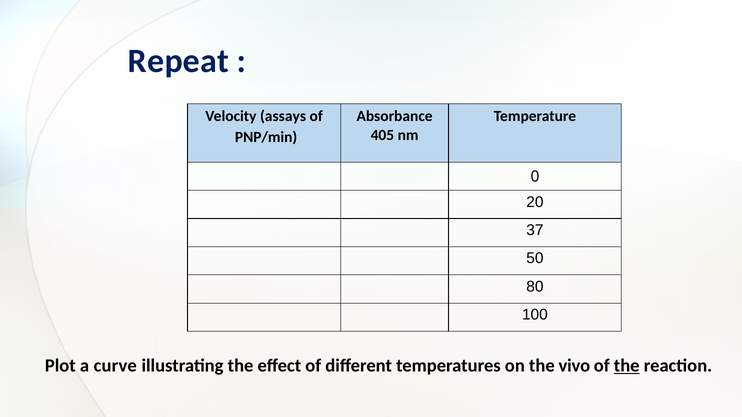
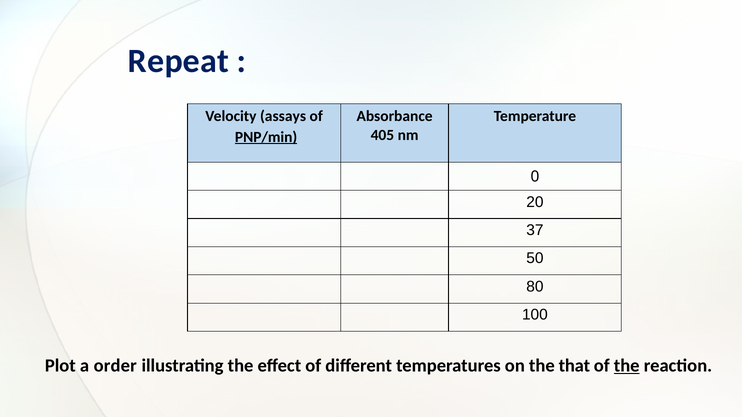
PNP/min underline: none -> present
curve: curve -> order
vivo: vivo -> that
